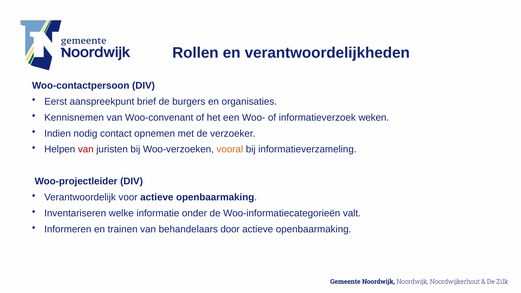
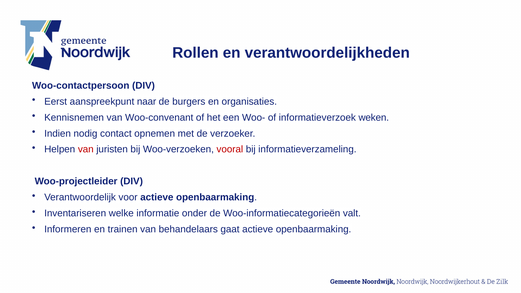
brief: brief -> naar
vooral colour: orange -> red
door: door -> gaat
